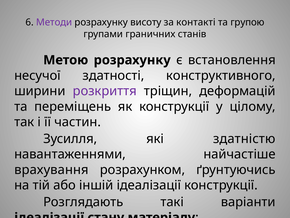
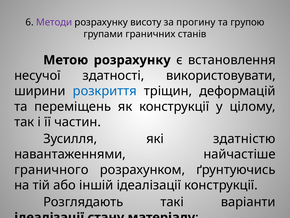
контакті: контакті -> прогину
конструктивного: конструктивного -> використовувати
розкриття colour: purple -> blue
врахування: врахування -> граничного
